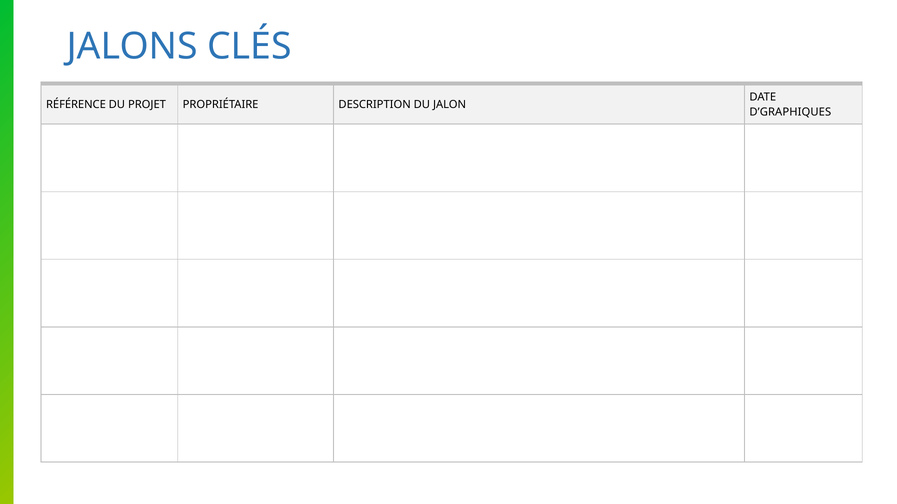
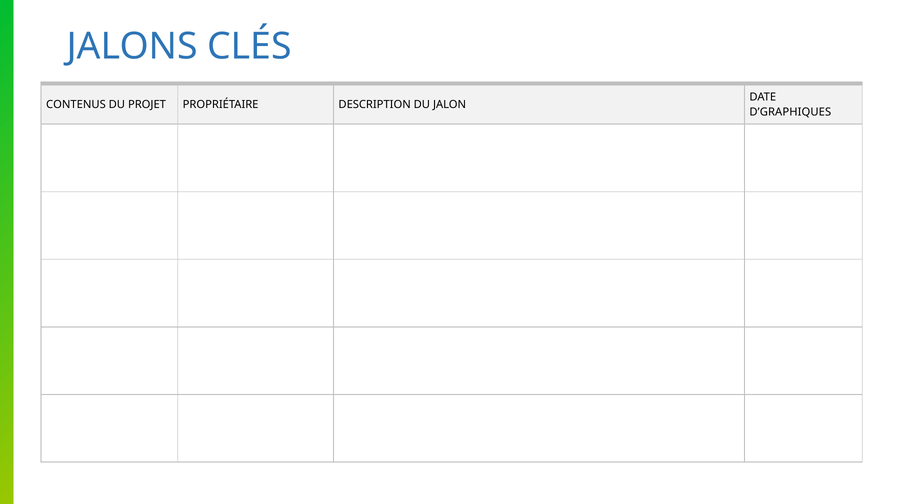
RÉFÉRENCE: RÉFÉRENCE -> CONTENUS
